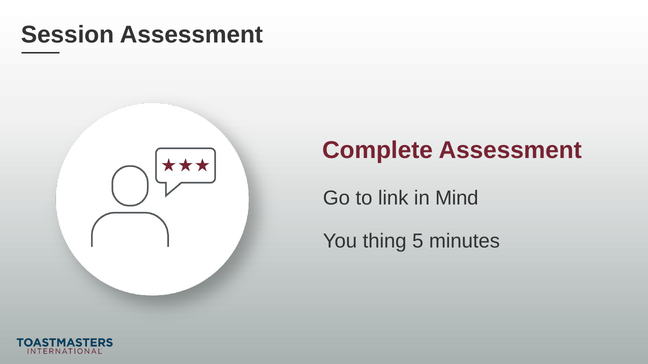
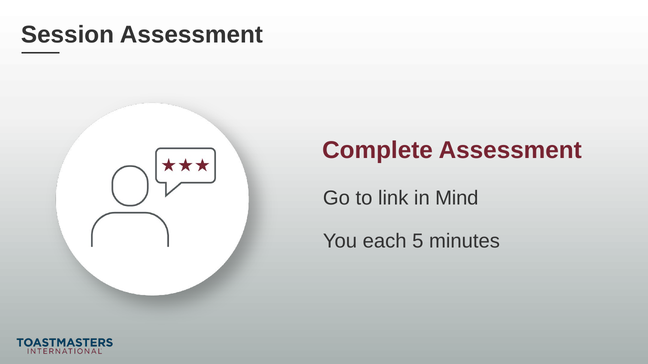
thing: thing -> each
